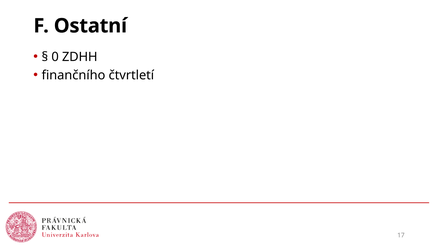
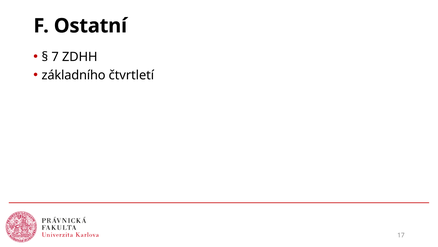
0: 0 -> 7
finančního: finančního -> základního
